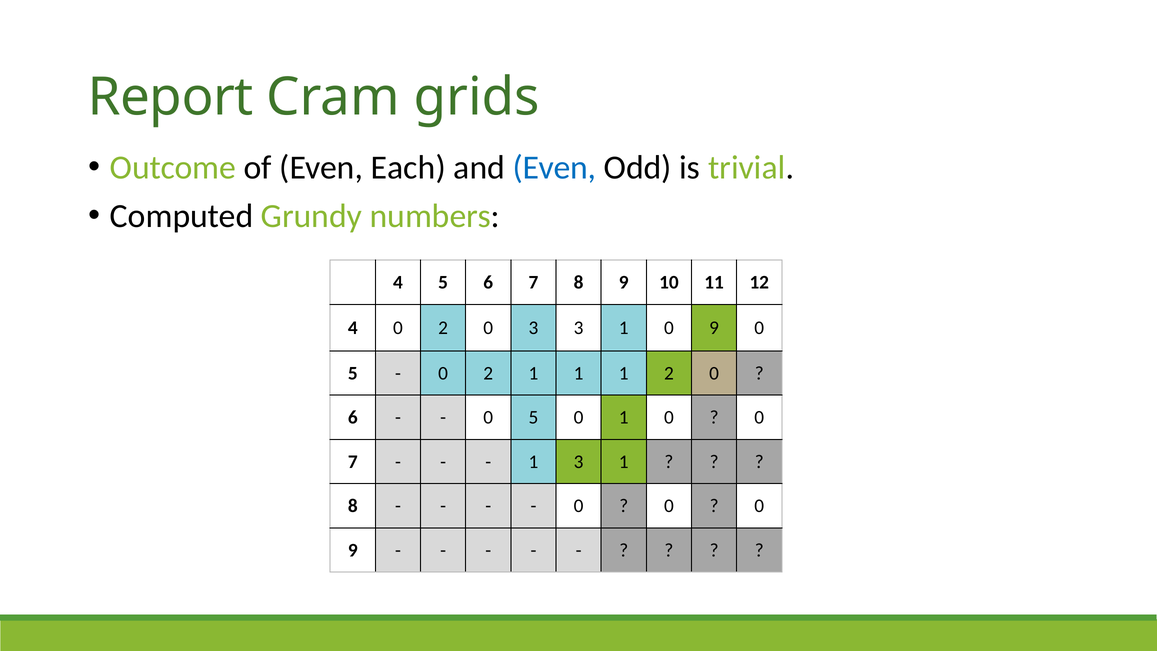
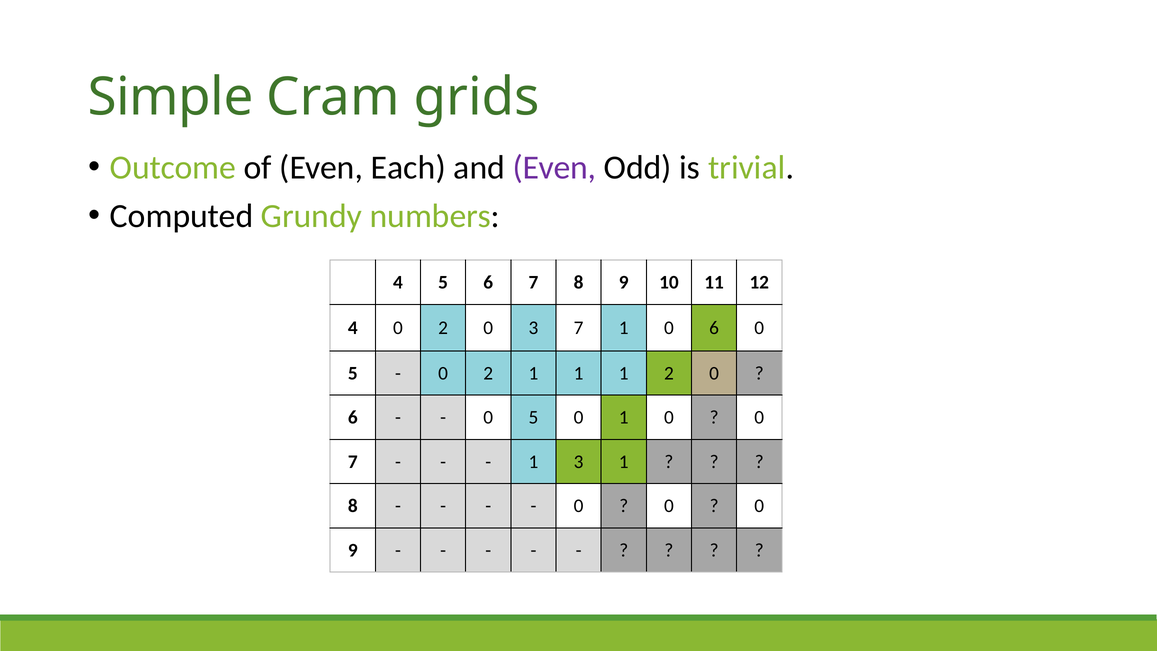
Report: Report -> Simple
Even at (554, 168) colour: blue -> purple
3 3: 3 -> 7
1 0 9: 9 -> 6
